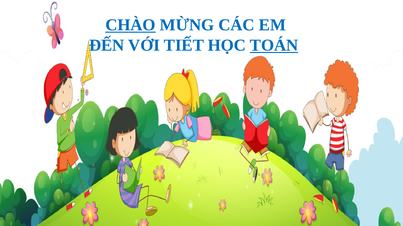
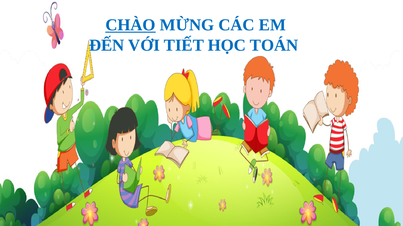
TOÁN underline: present -> none
